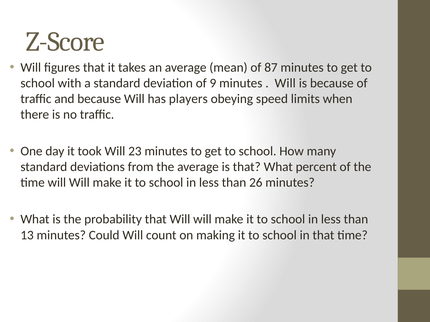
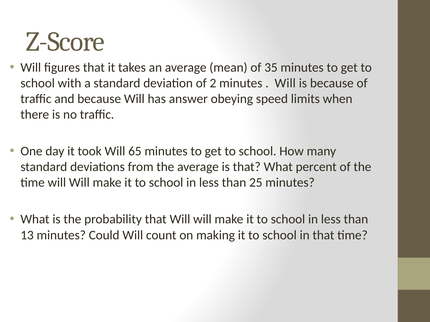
87: 87 -> 35
9: 9 -> 2
players: players -> answer
23: 23 -> 65
26: 26 -> 25
